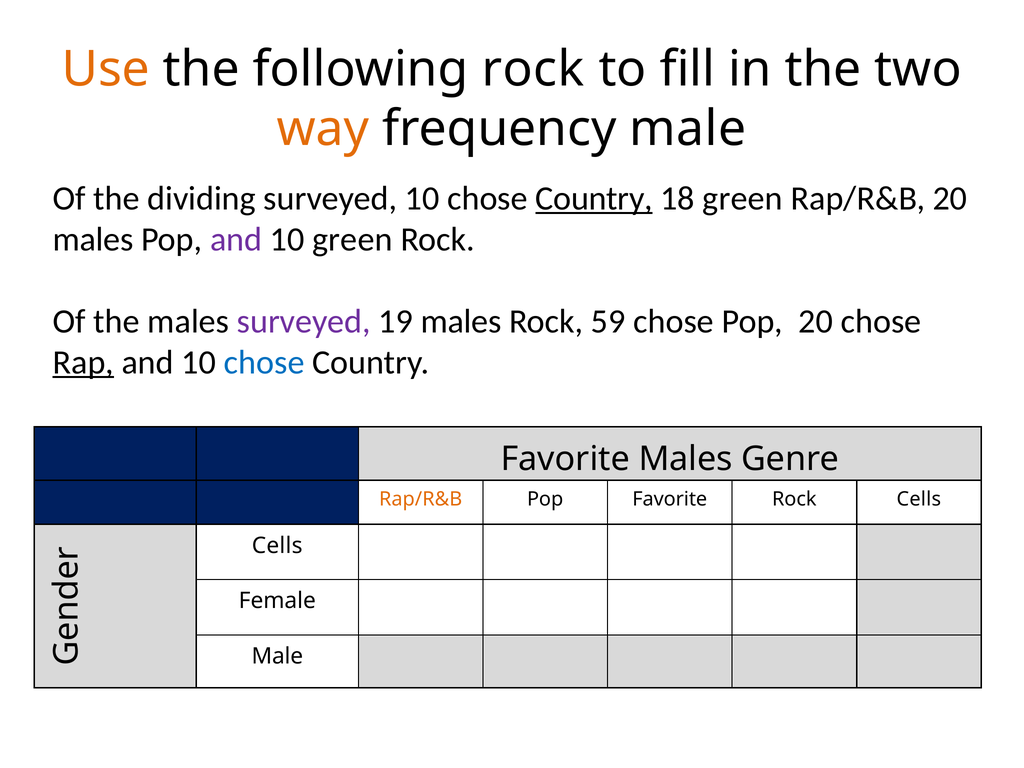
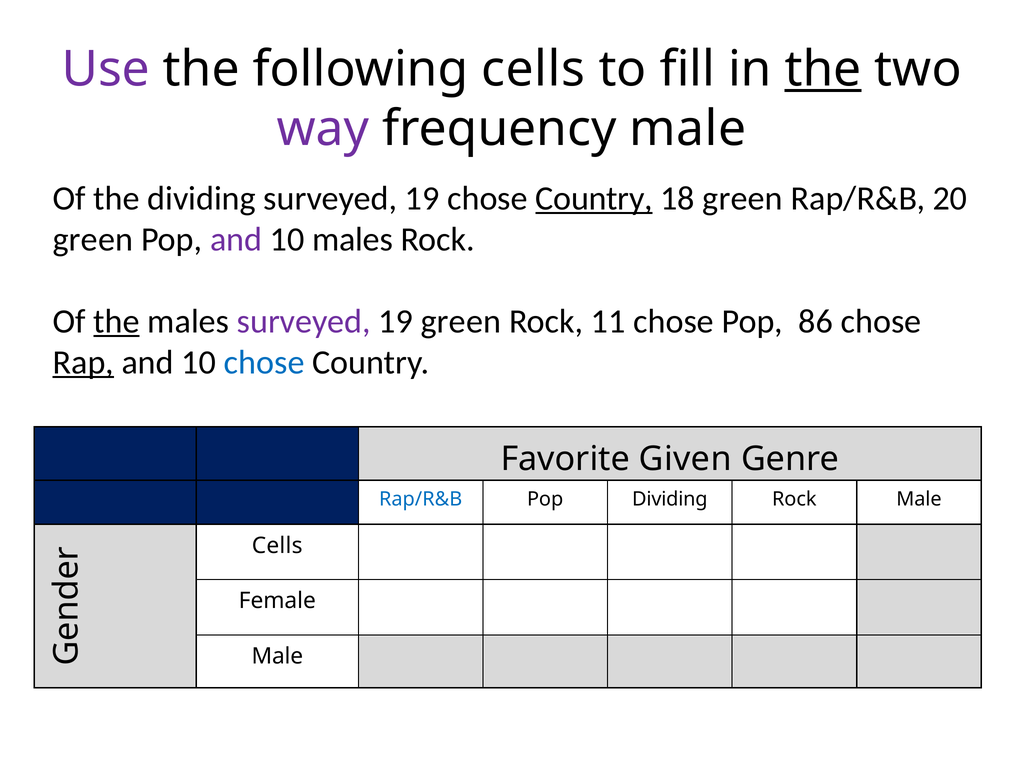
Use colour: orange -> purple
following rock: rock -> cells
the at (823, 69) underline: none -> present
way colour: orange -> purple
10 at (422, 199): 10 -> 19
males at (93, 239): males -> green
10 green: green -> males
the at (117, 321) underline: none -> present
19 males: males -> green
59: 59 -> 11
Pop 20: 20 -> 86
Favorite Males: Males -> Given
Rap/R&B at (421, 499) colour: orange -> blue
Pop Favorite: Favorite -> Dividing
Rock Cells: Cells -> Male
